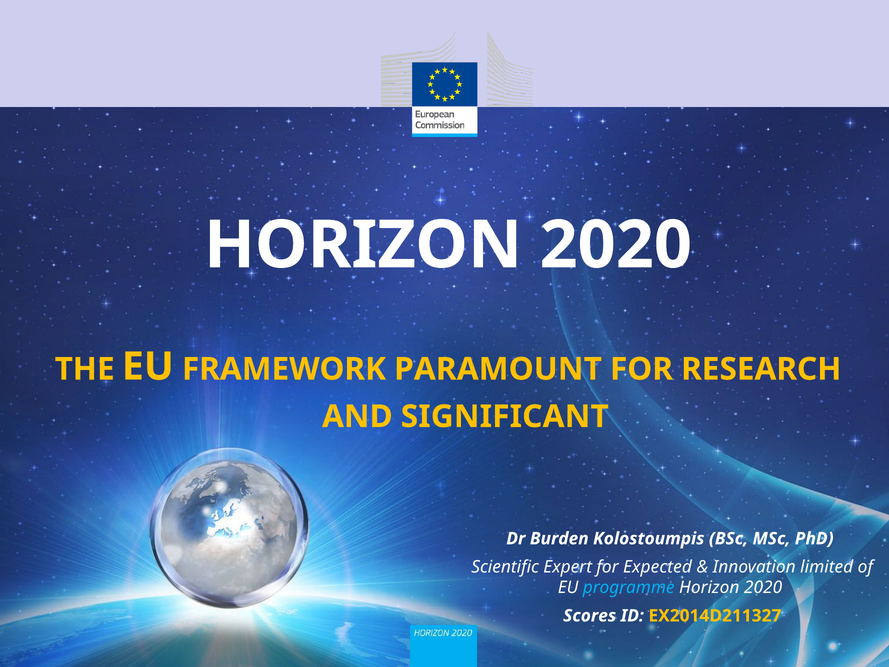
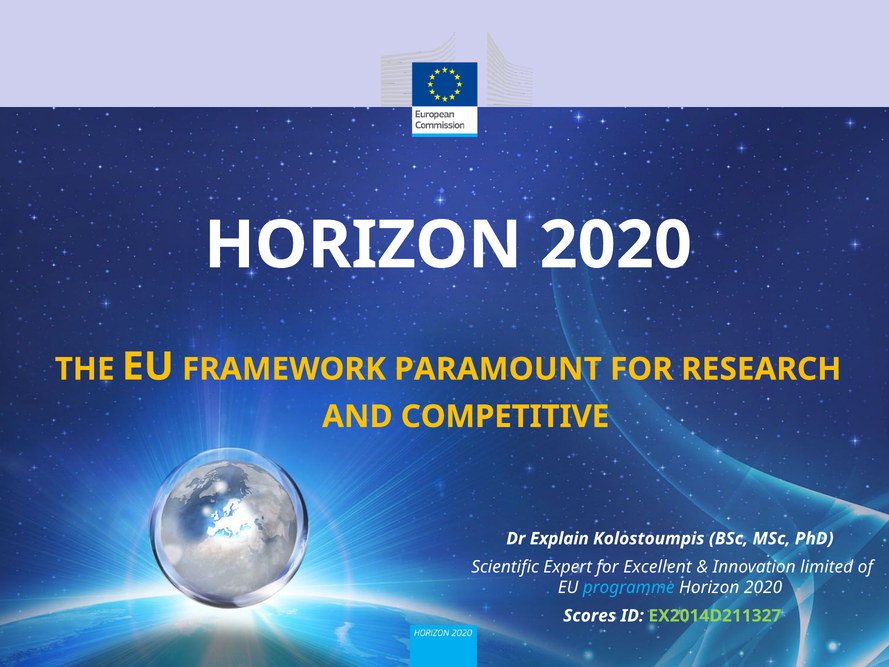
SIGNIFICANT: SIGNIFICANT -> COMPETITIVE
Burden: Burden -> Explain
Expected: Expected -> Excellent
EX2014D211327 colour: yellow -> light green
